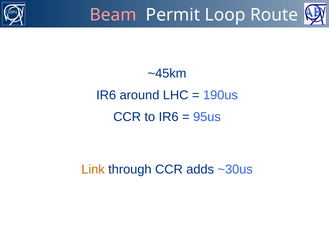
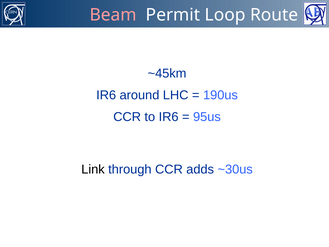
Link colour: orange -> black
